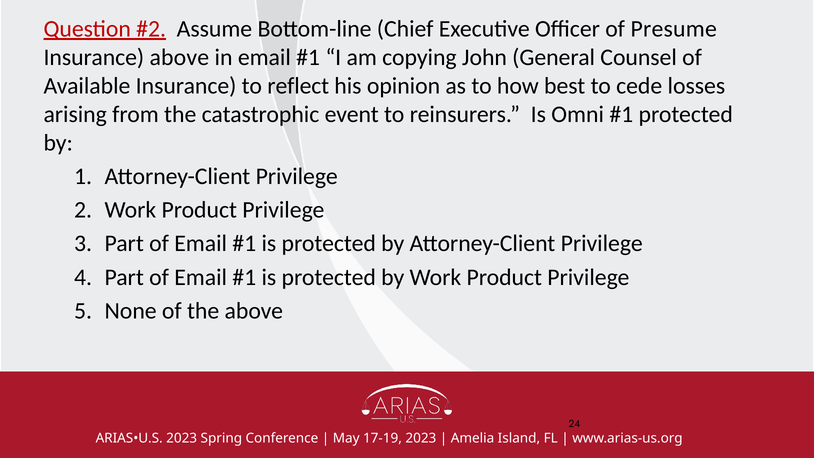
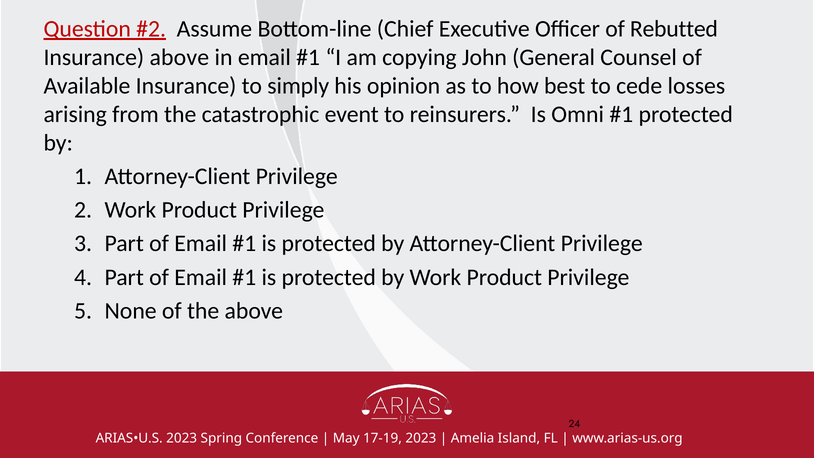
Presume: Presume -> Rebutted
reflect: reflect -> simply
